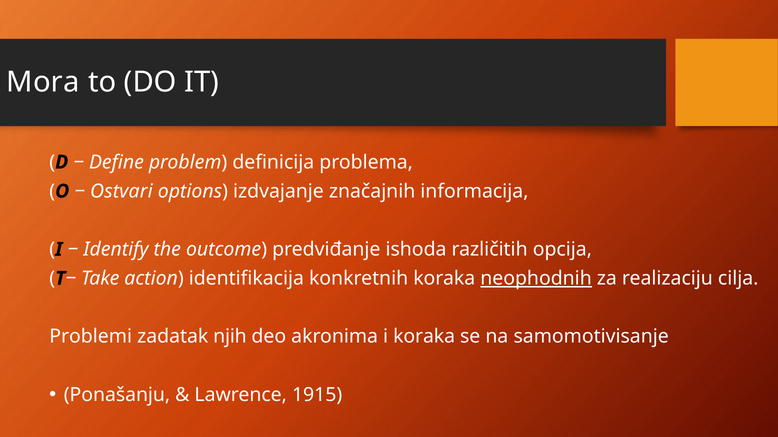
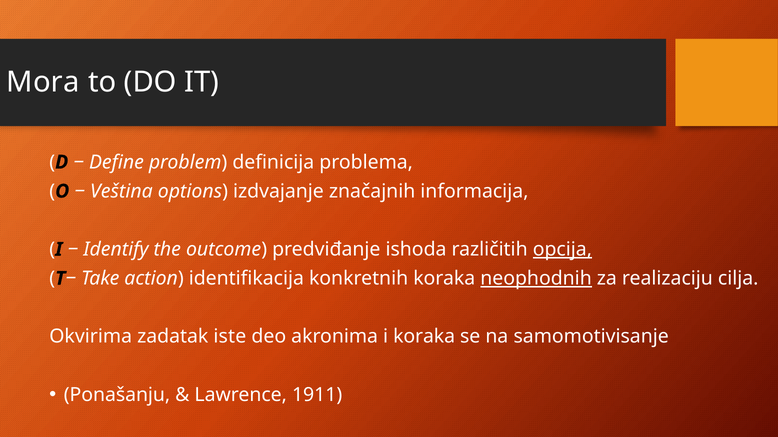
Ostvari: Ostvari -> Veština
opcija underline: none -> present
Problemi: Problemi -> Okvirima
njih: njih -> iste
1915: 1915 -> 1911
